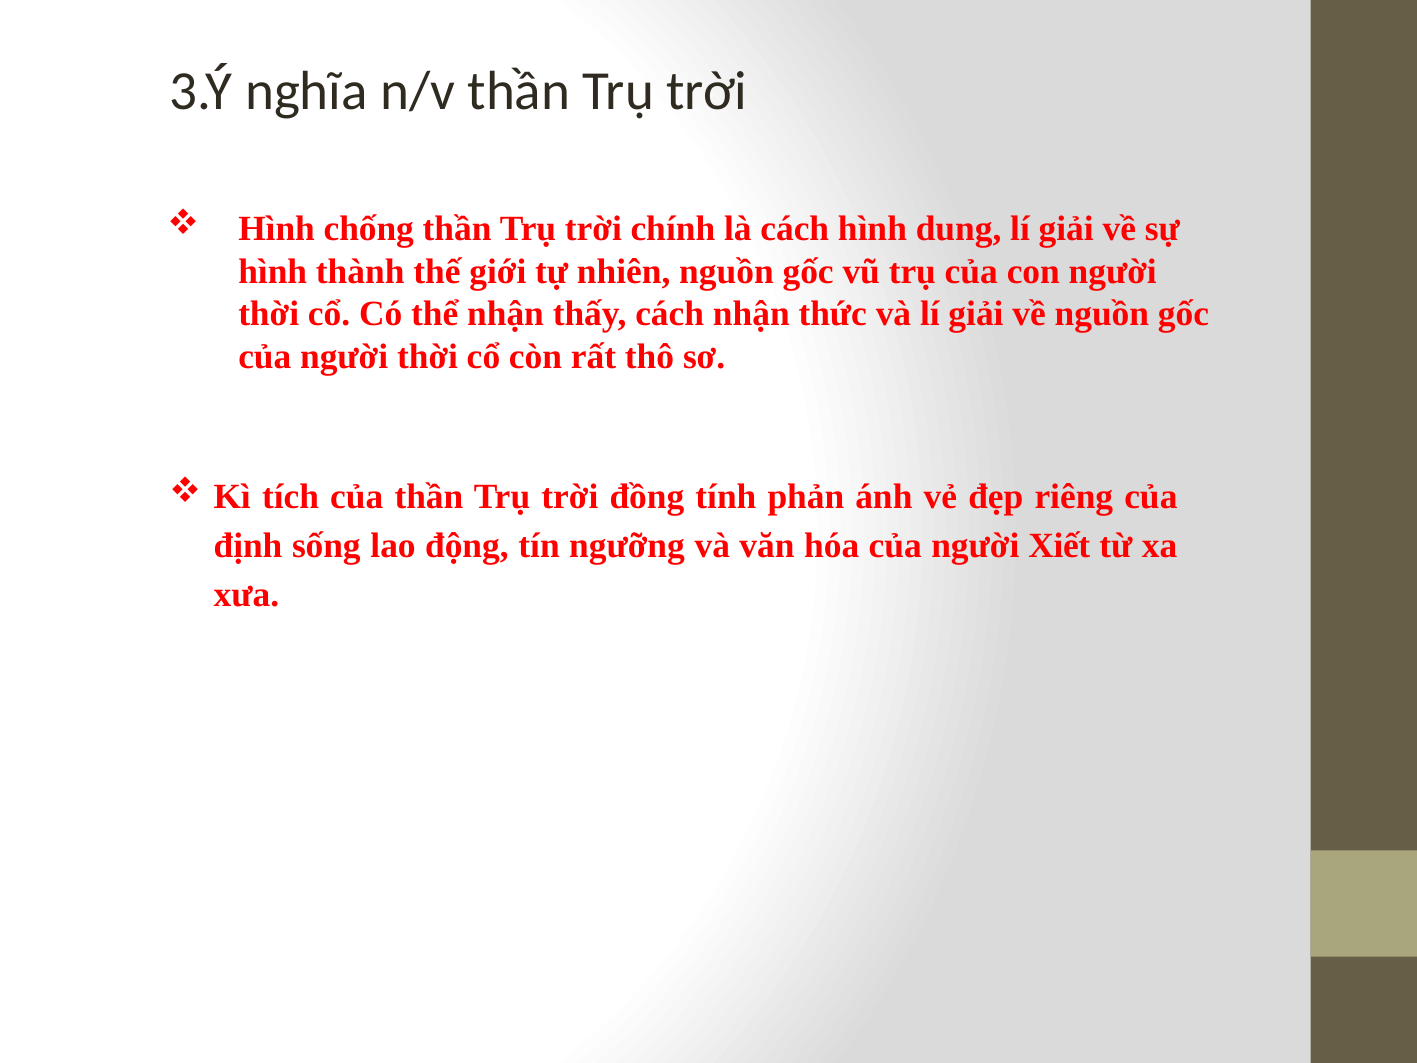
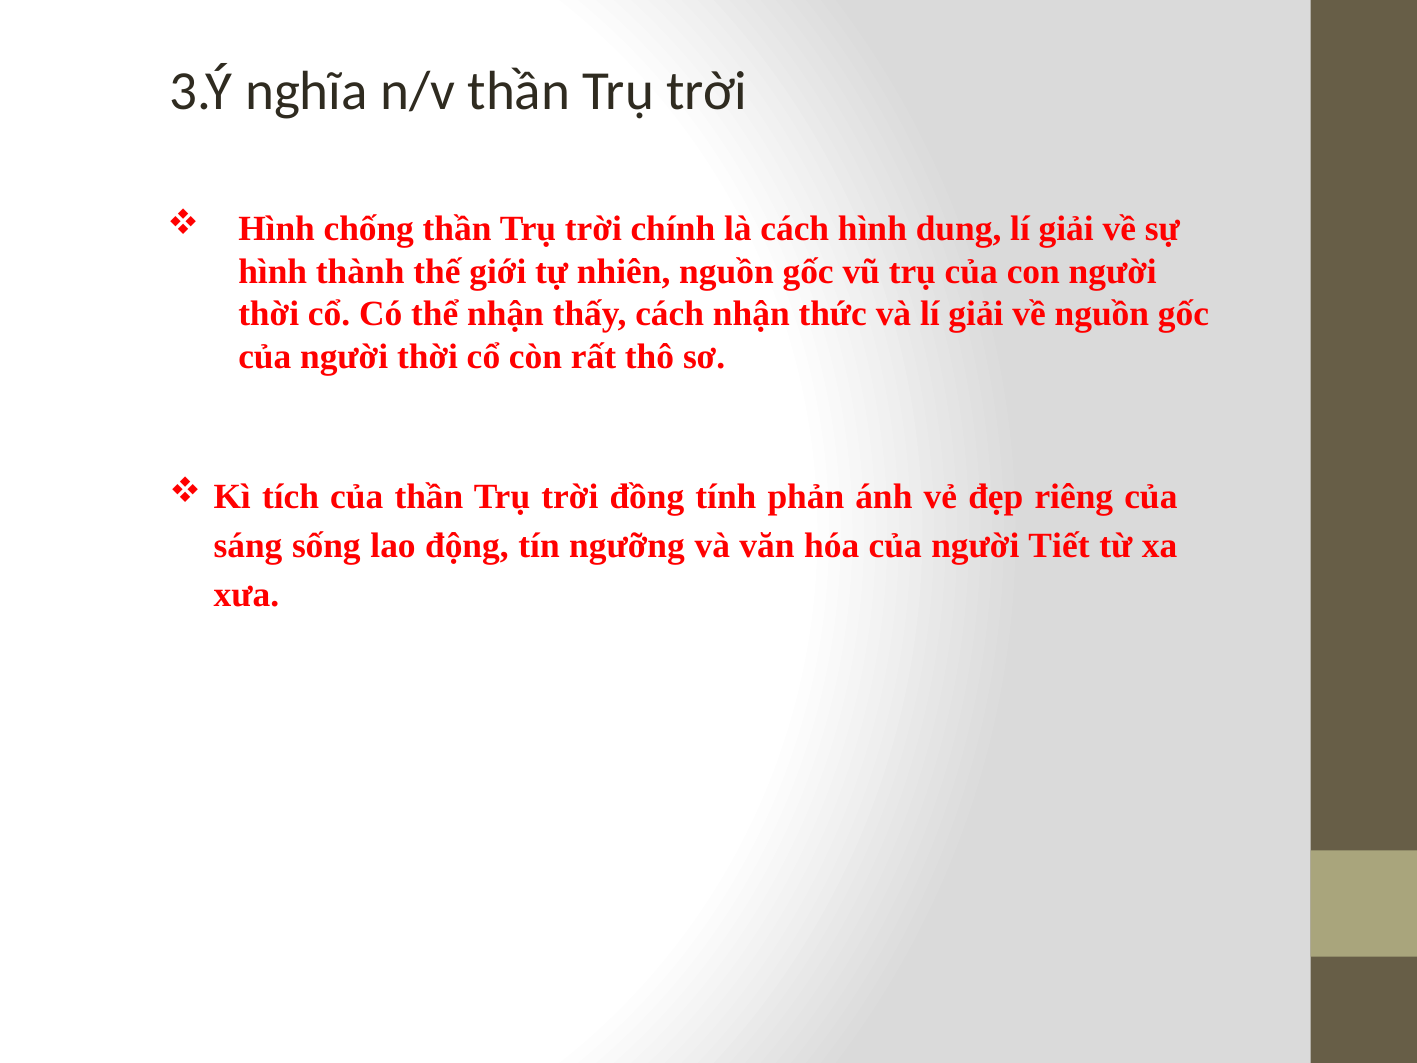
định: định -> sáng
Xiết: Xiết -> Tiết
